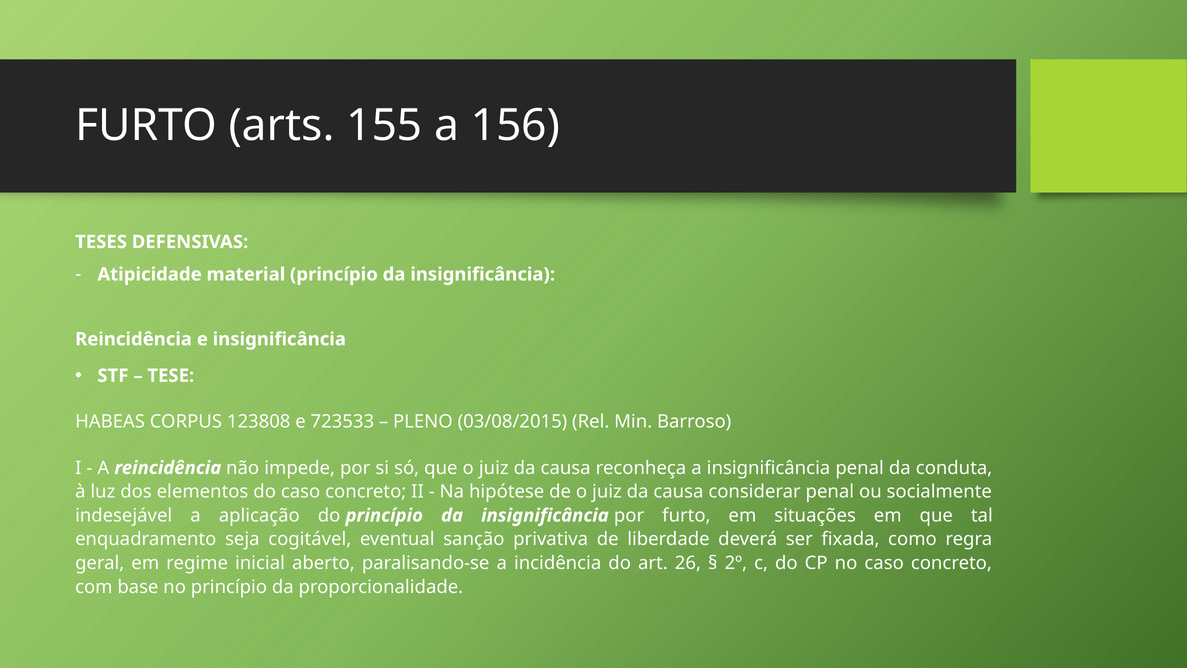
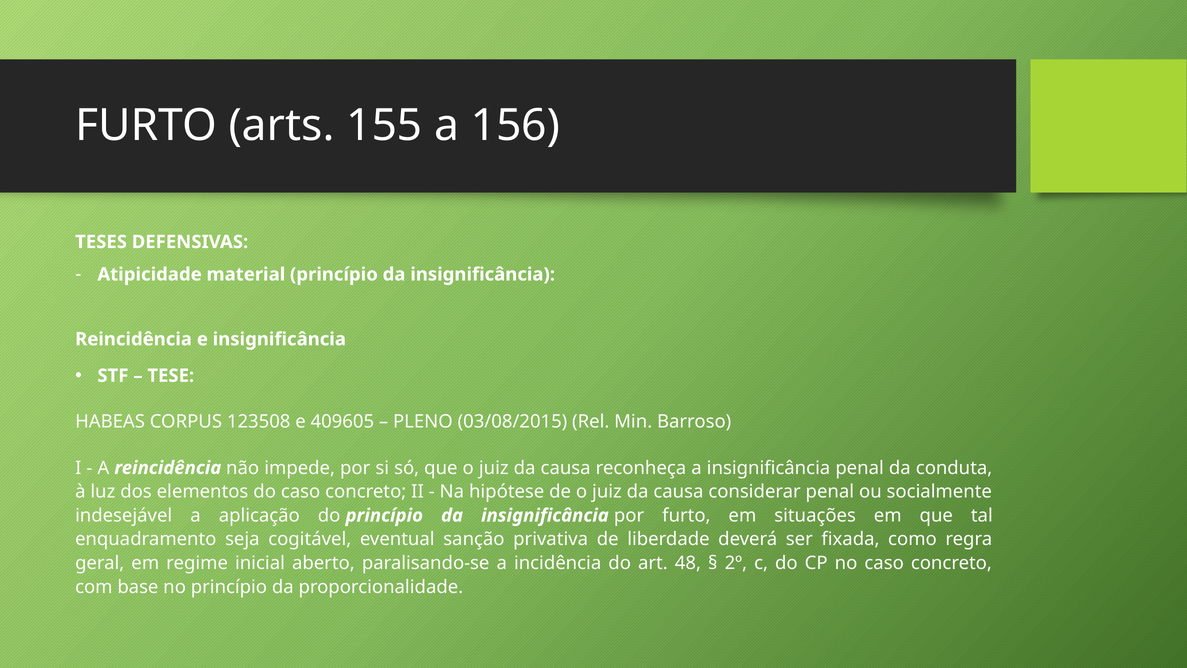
123808: 123808 -> 123508
723533: 723533 -> 409605
26: 26 -> 48
